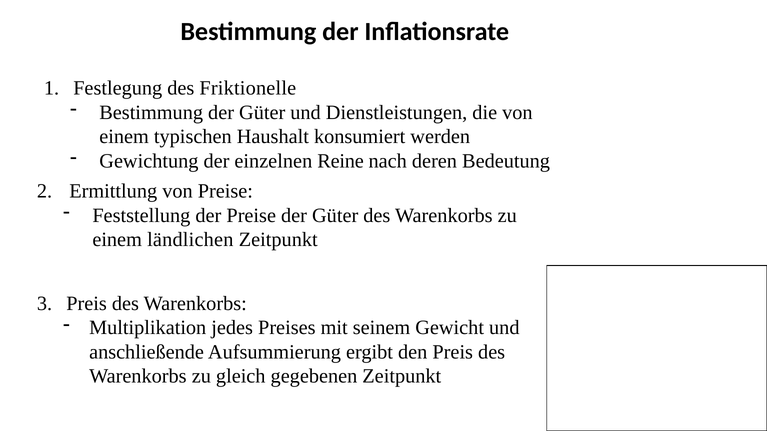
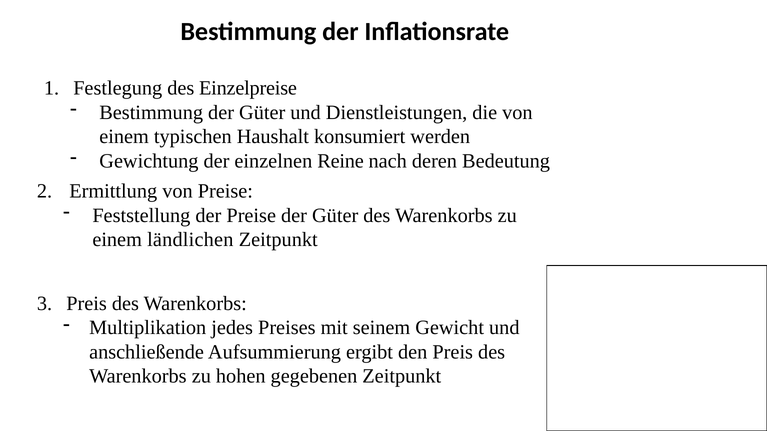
Friktionelle: Friktionelle -> Einzelpreise
gleich: gleich -> hohen
